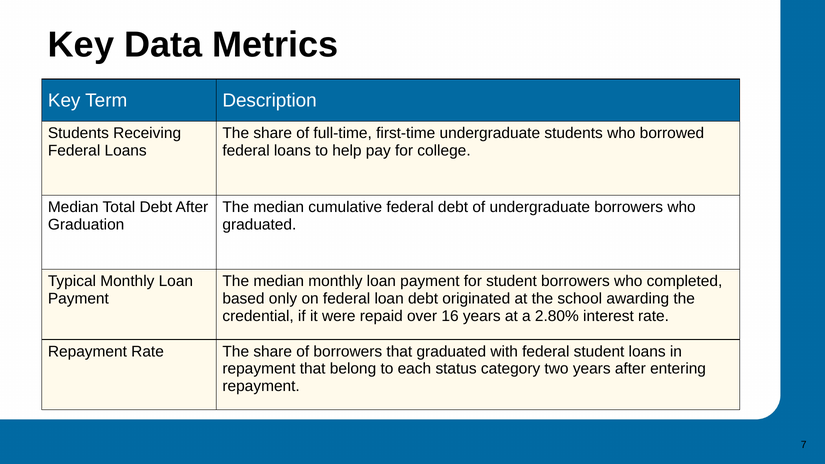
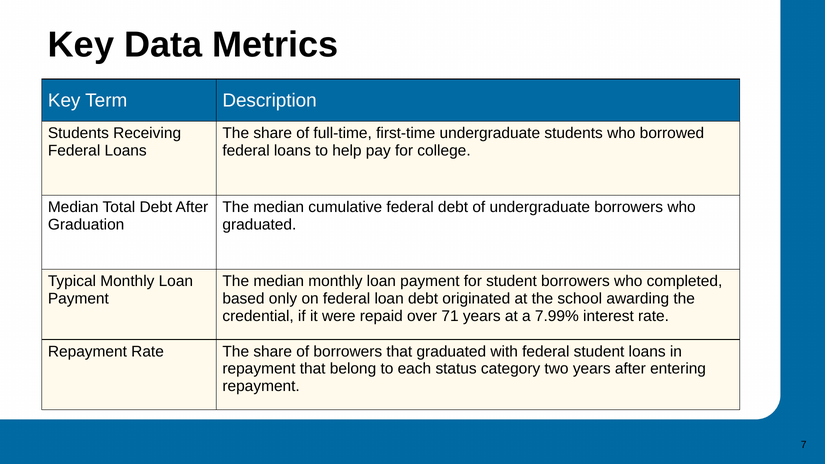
16: 16 -> 71
2.80%: 2.80% -> 7.99%
